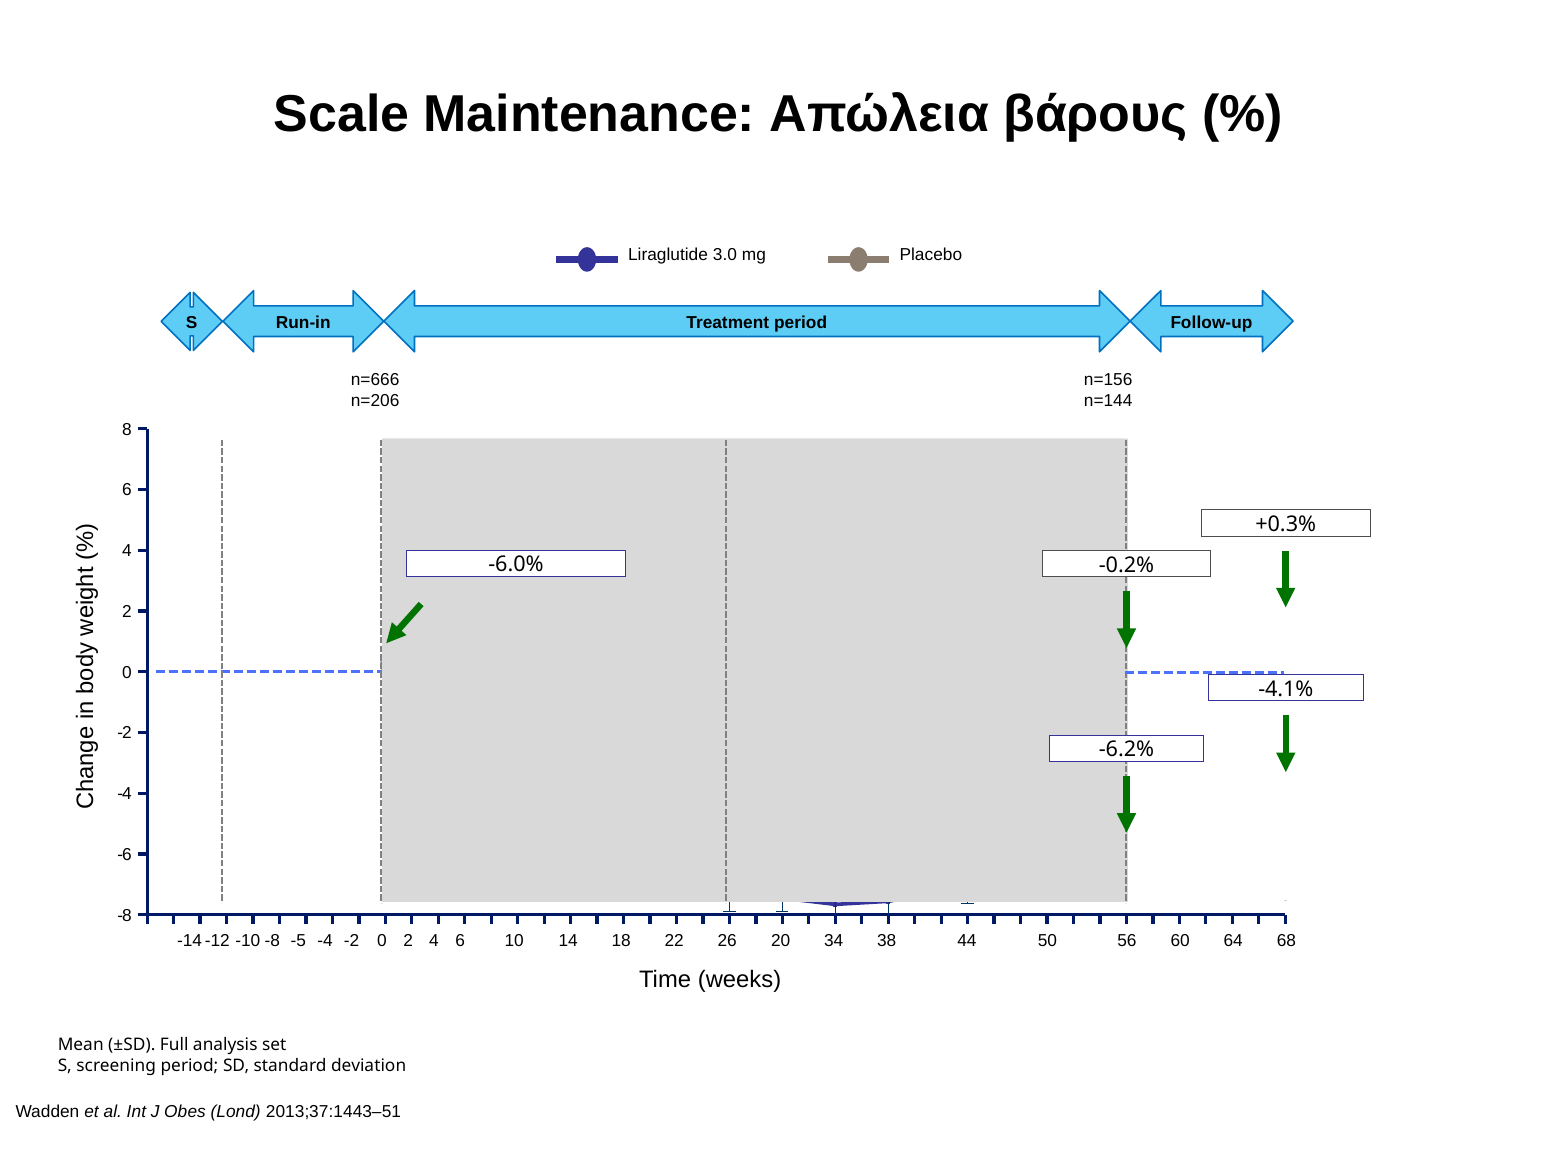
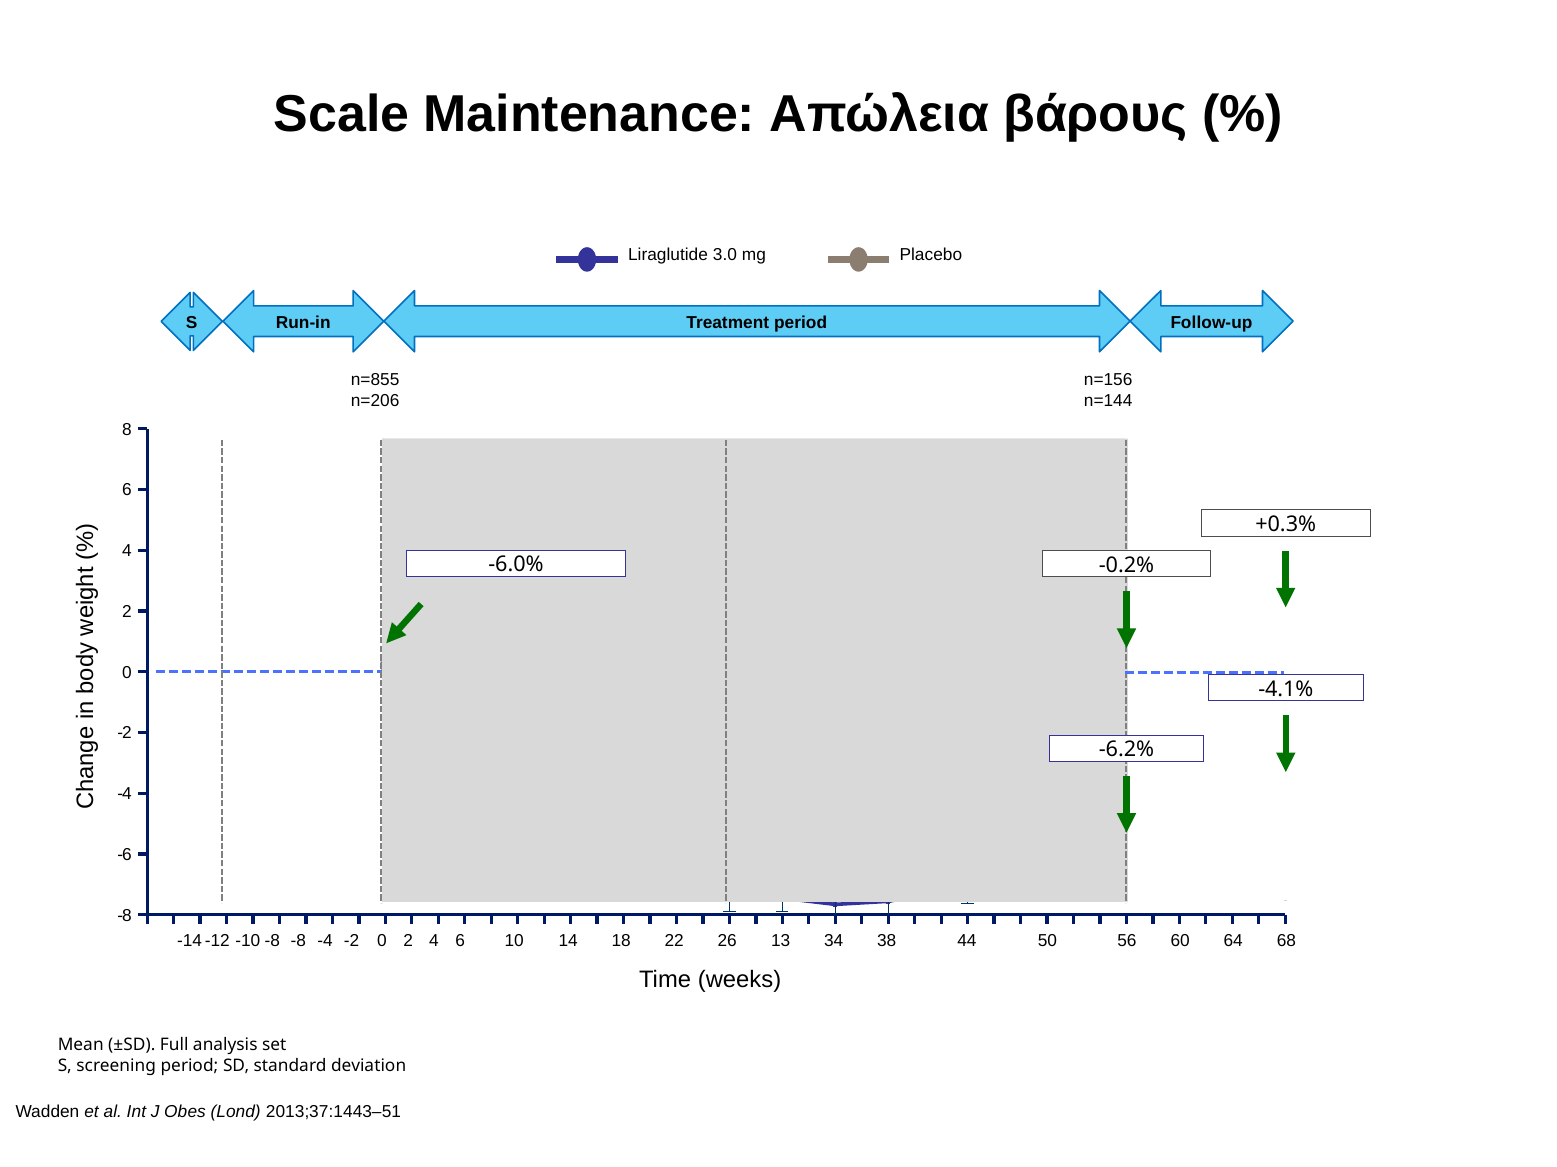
n=666: n=666 -> n=855
-5 at (298, 941): -5 -> -8
20: 20 -> 13
